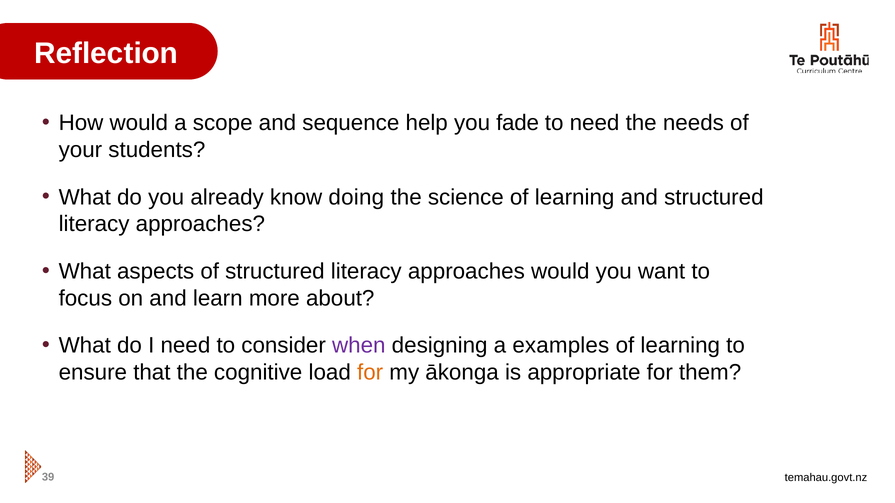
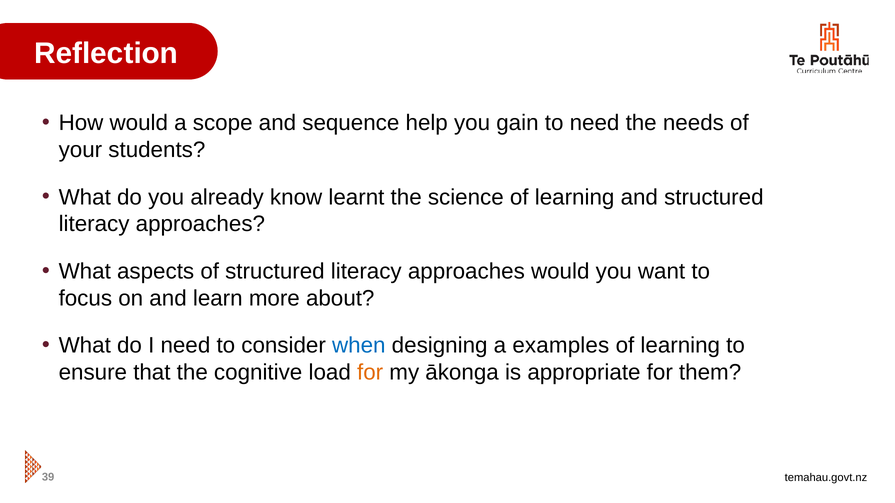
fade: fade -> gain
doing: doing -> learnt
when colour: purple -> blue
